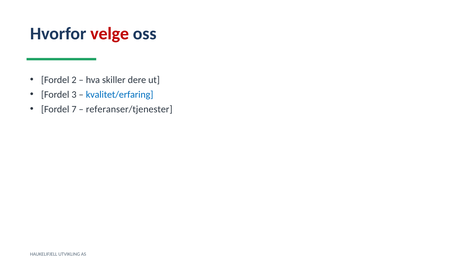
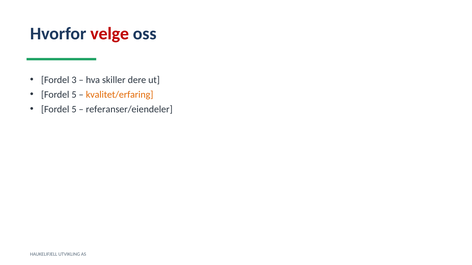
2: 2 -> 3
3 at (74, 95): 3 -> 5
kvalitet/erfaring colour: blue -> orange
7 at (74, 109): 7 -> 5
referanser/tjenester: referanser/tjenester -> referanser/eiendeler
